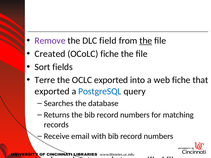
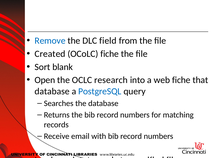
Remove colour: purple -> blue
the at (146, 41) underline: present -> none
fields: fields -> blank
Terre: Terre -> Open
OCLC exported: exported -> research
exported at (52, 91): exported -> database
